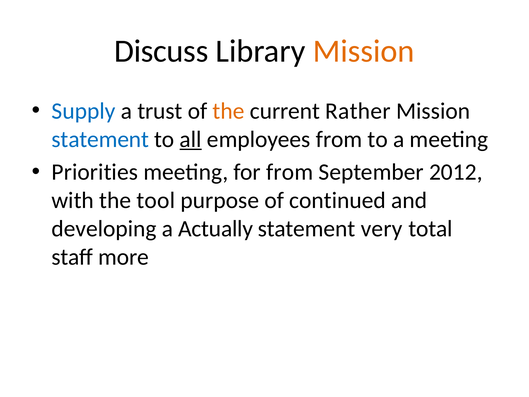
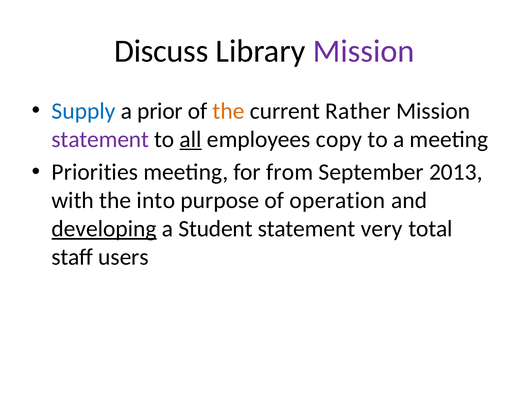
Mission at (364, 51) colour: orange -> purple
trust: trust -> prior
statement at (100, 139) colour: blue -> purple
employees from: from -> copy
2012: 2012 -> 2013
tool: tool -> into
continued: continued -> operation
developing underline: none -> present
Actually: Actually -> Student
more: more -> users
